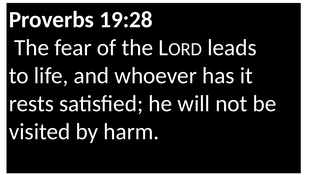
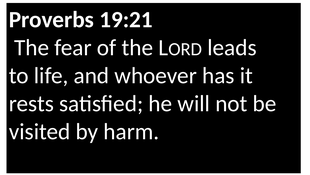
19:28: 19:28 -> 19:21
